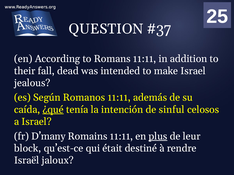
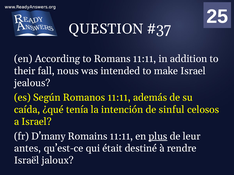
dead: dead -> nous
¿qué underline: present -> none
block: block -> antes
